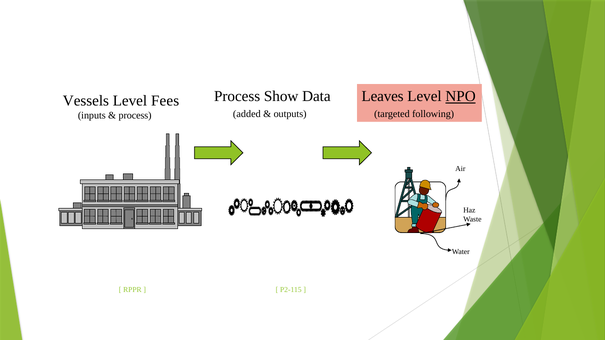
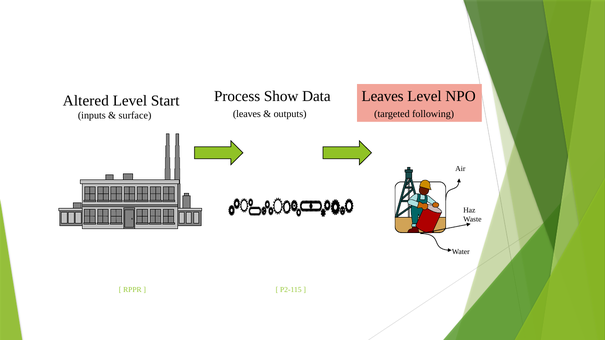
NPO underline: present -> none
Vessels: Vessels -> Altered
Fees: Fees -> Start
added at (247, 114): added -> leaves
process at (135, 116): process -> surface
